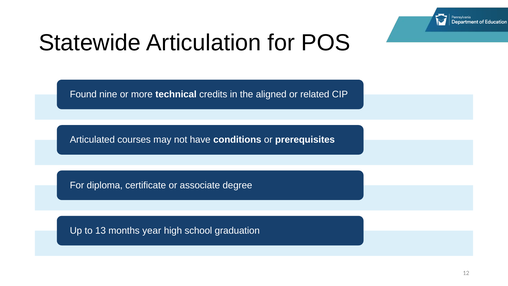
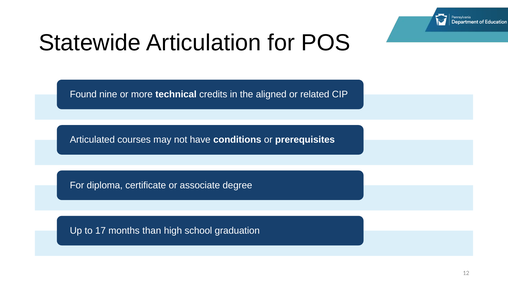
13: 13 -> 17
year: year -> than
